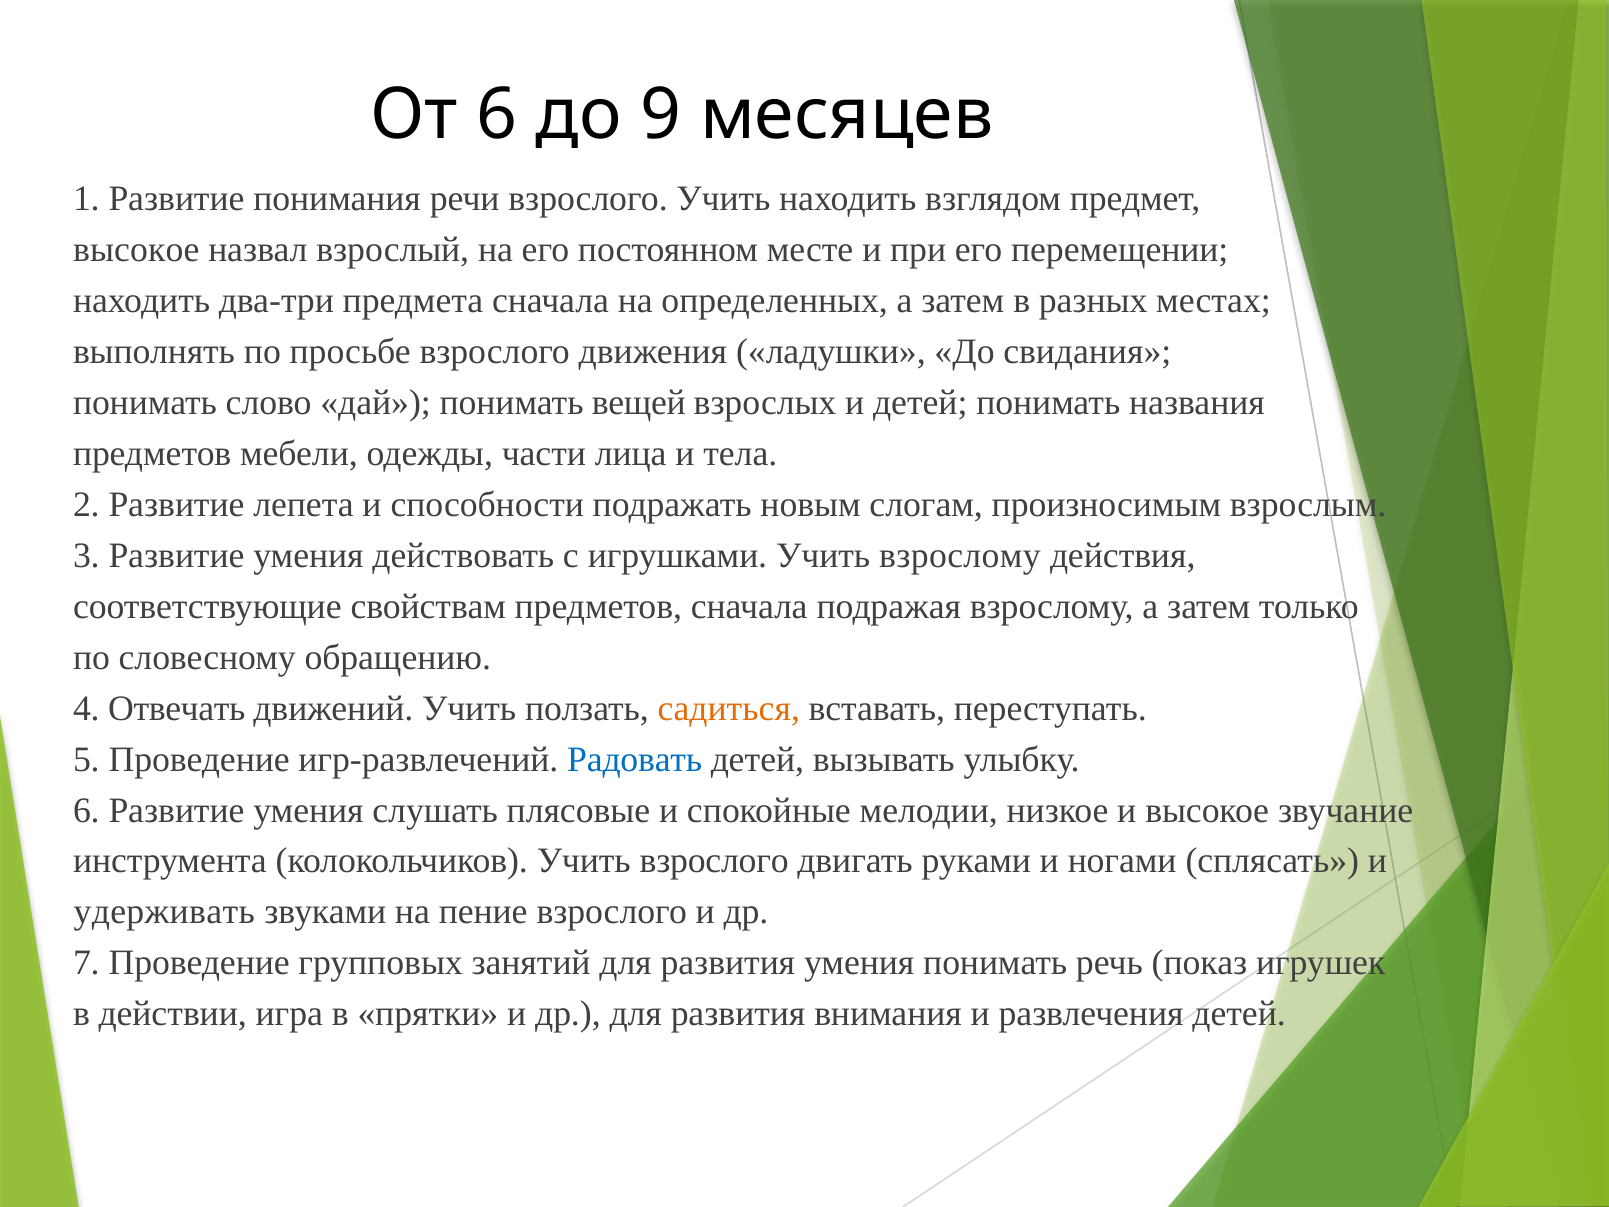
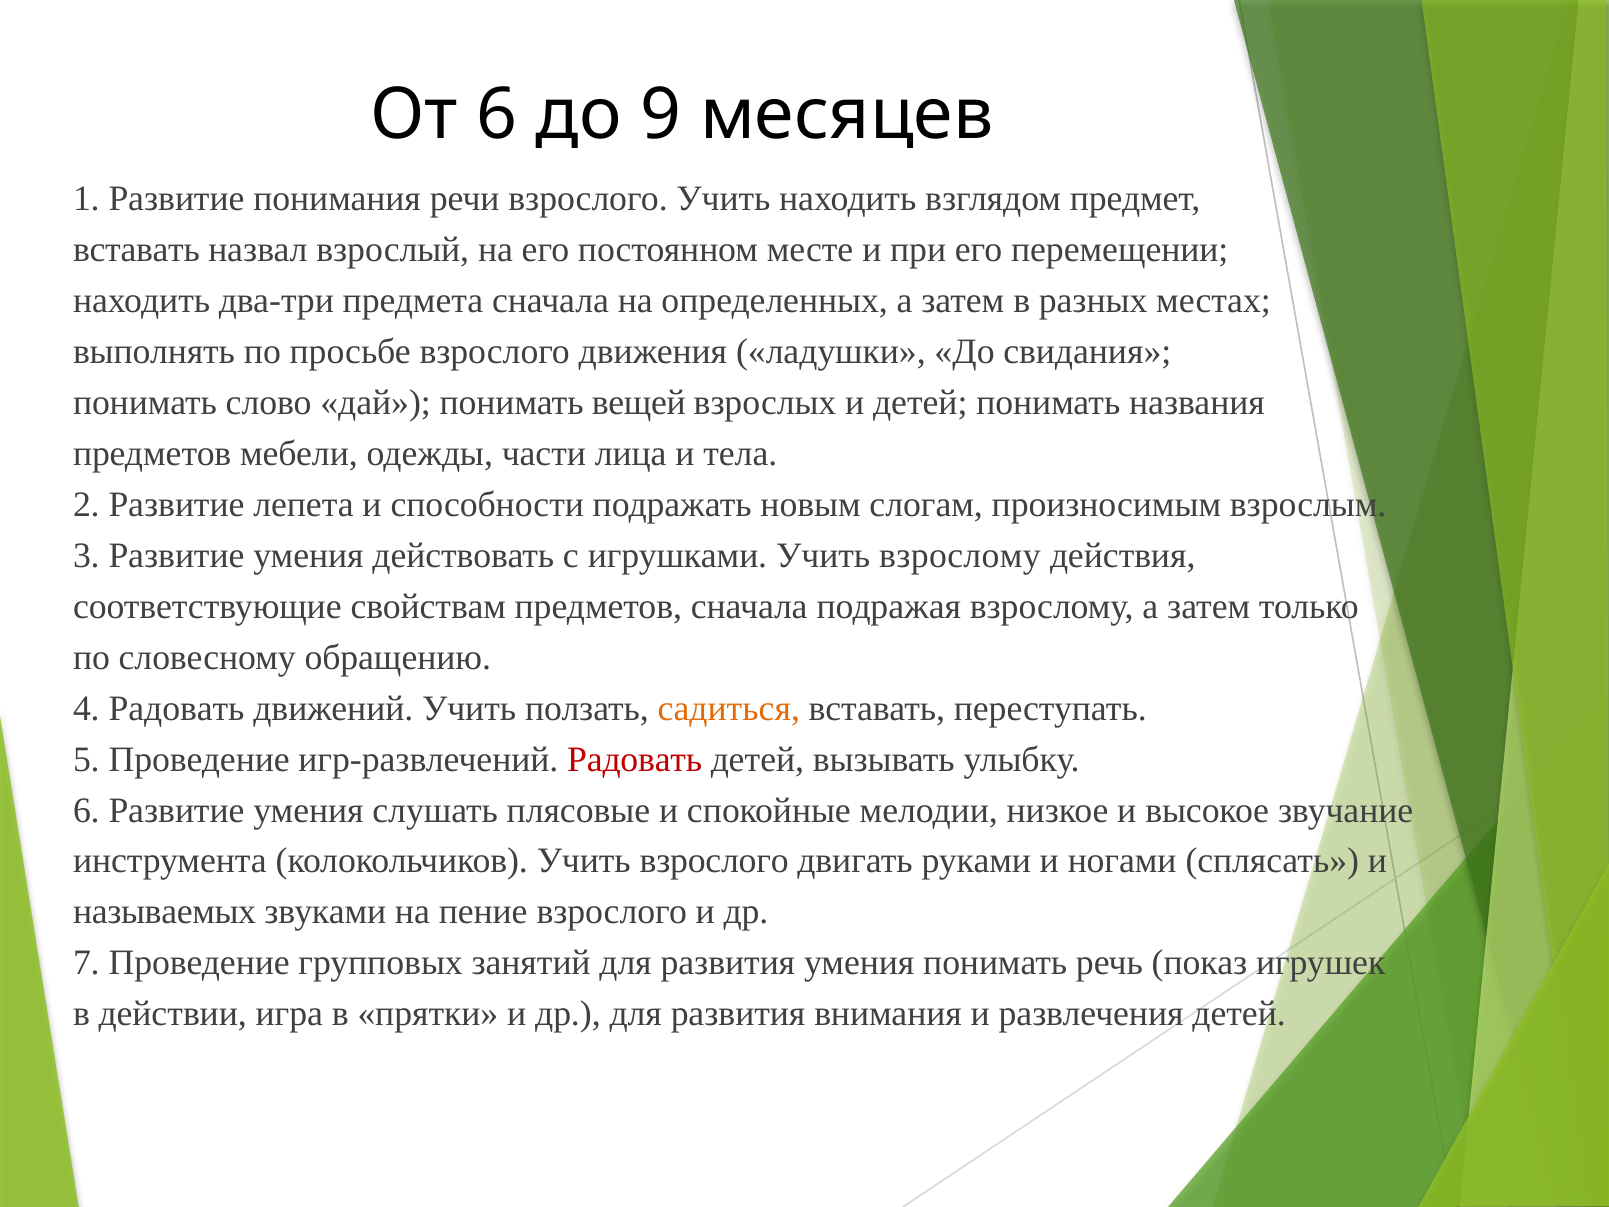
высокое at (136, 250): высокое -> вставать
4 Отвечать: Отвечать -> Радовать
Радовать at (635, 759) colour: blue -> red
удерживать: удерживать -> называемых
